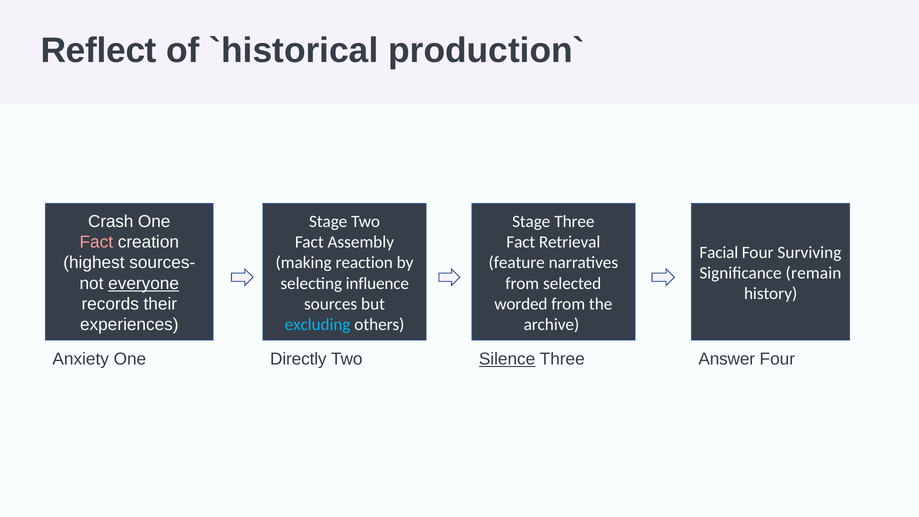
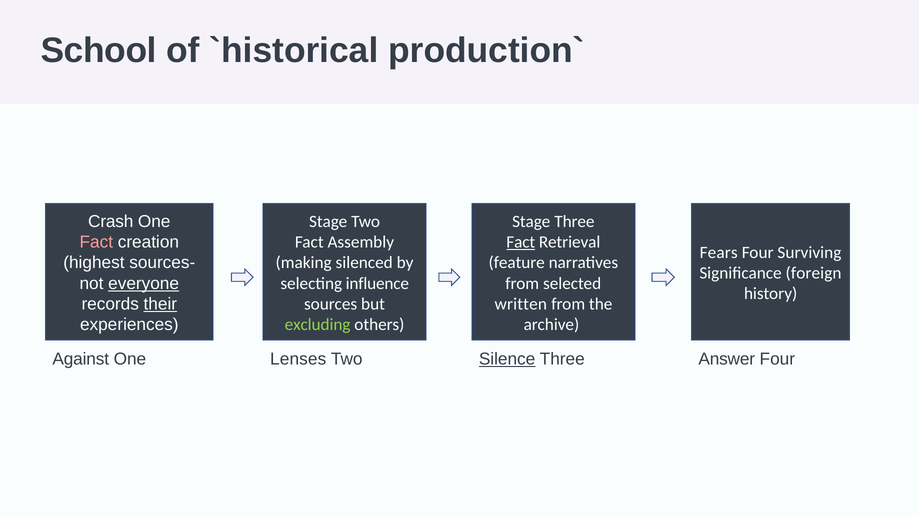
Reflect: Reflect -> School
Fact at (521, 242) underline: none -> present
Facial: Facial -> Fears
reaction: reaction -> silenced
remain: remain -> foreign
their underline: none -> present
worded: worded -> written
excluding colour: light blue -> light green
Anxiety: Anxiety -> Against
Directly: Directly -> Lenses
